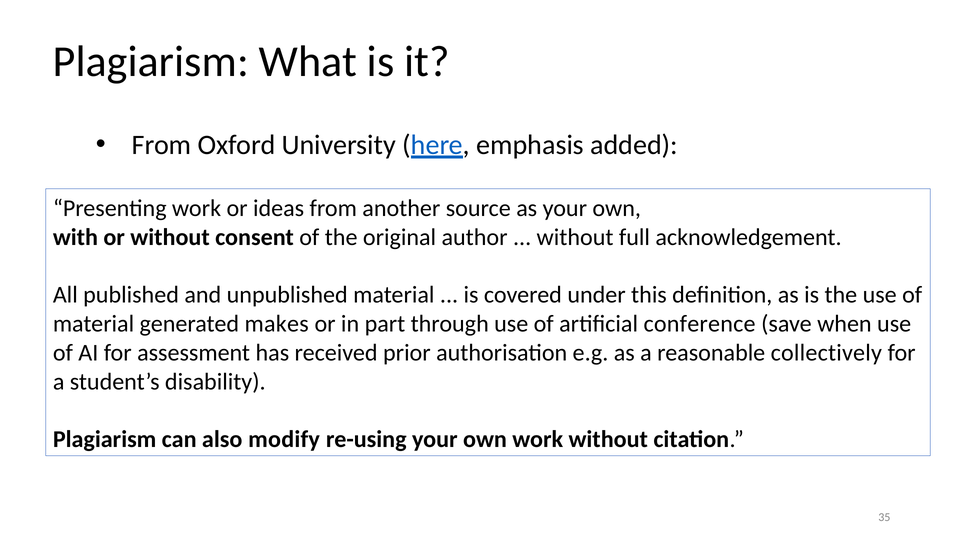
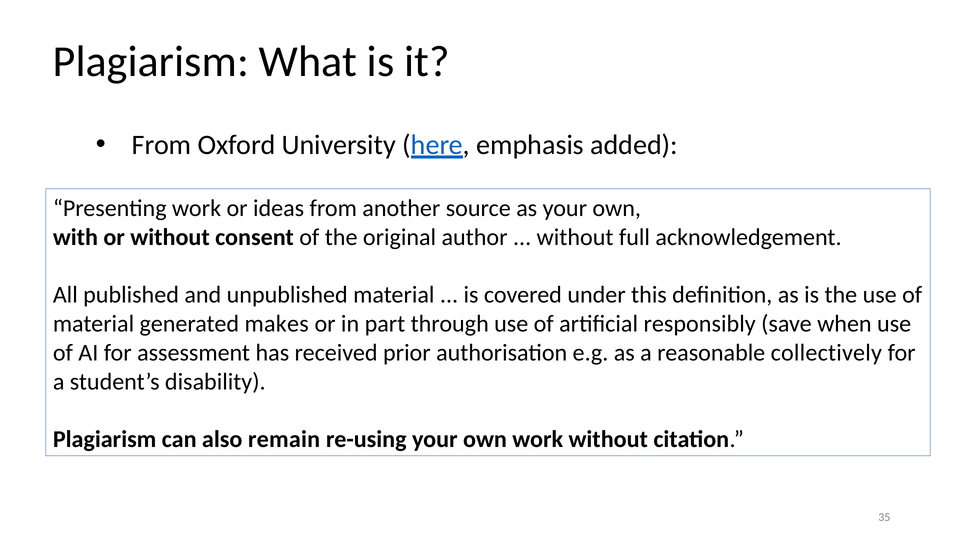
conference: conference -> responsibly
modify: modify -> remain
